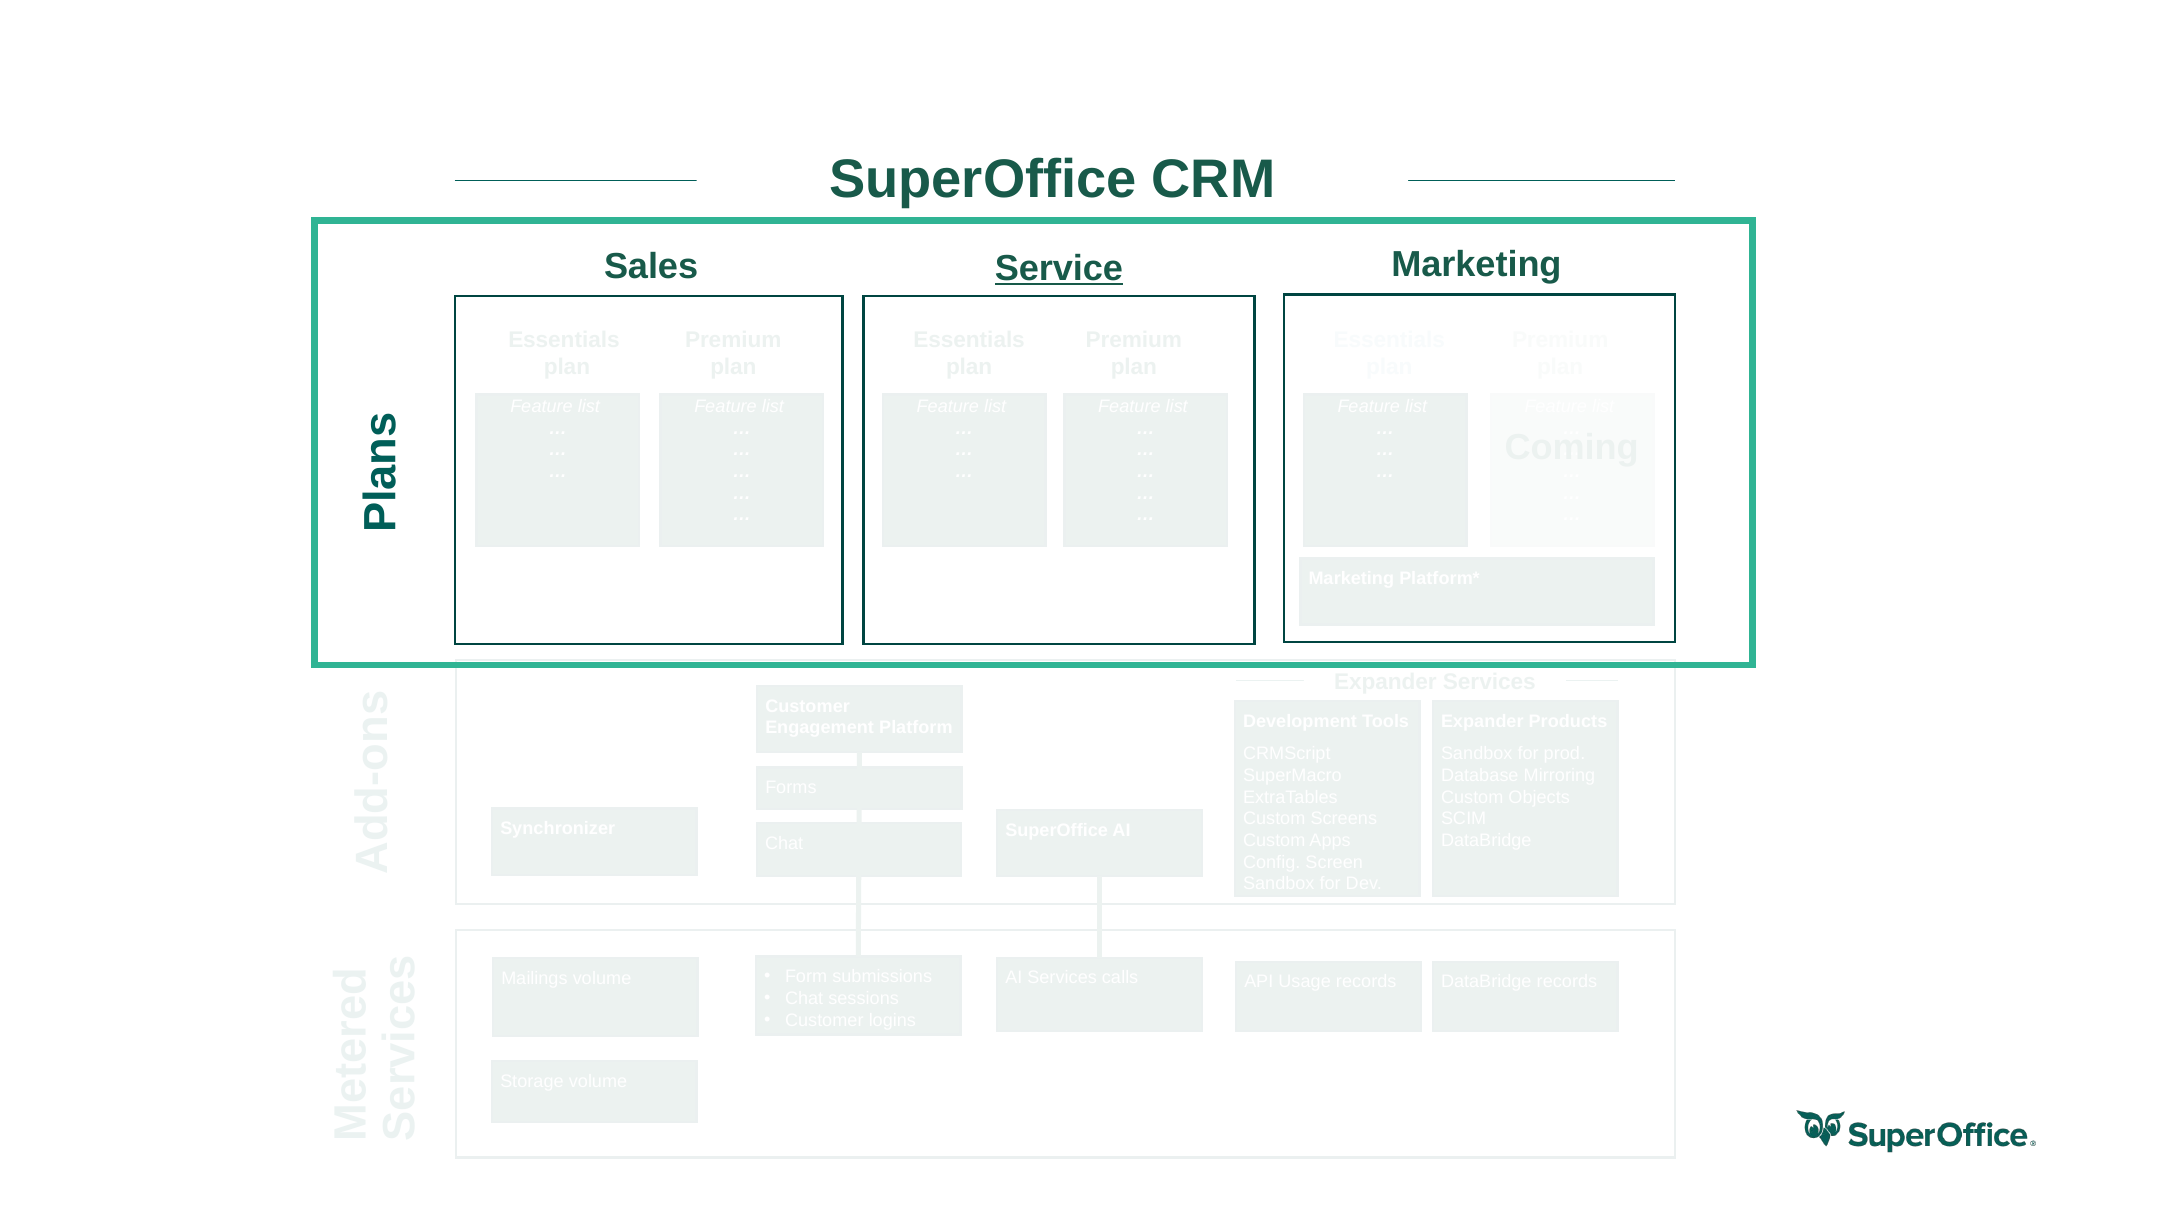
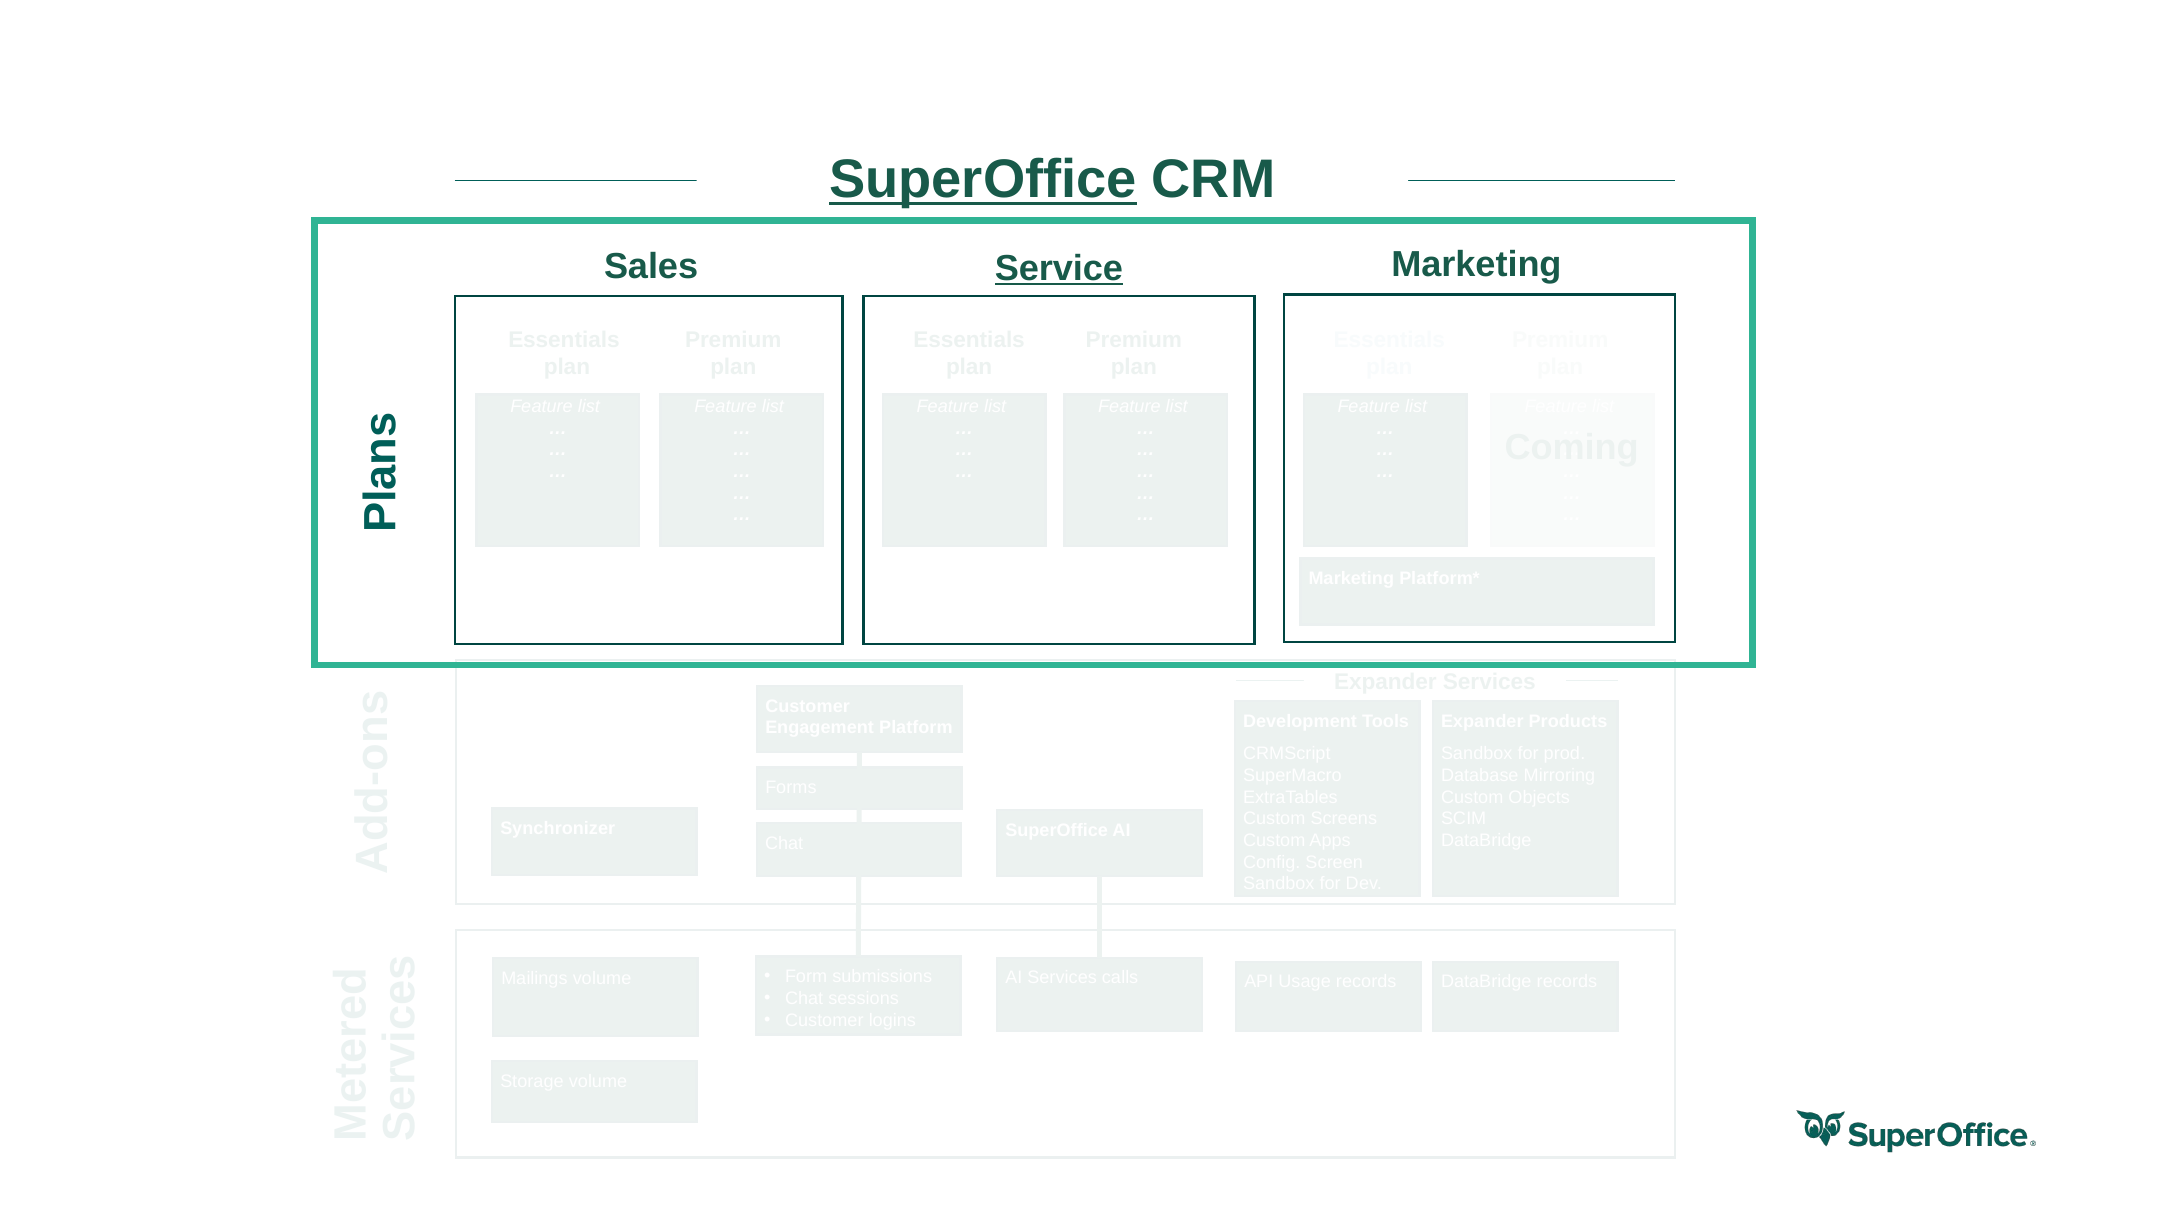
SuperOffice at (983, 180) underline: none -> present
